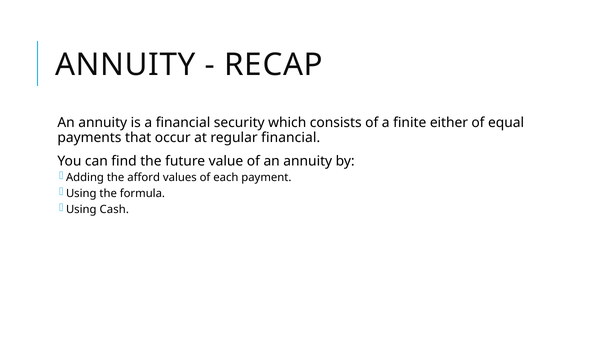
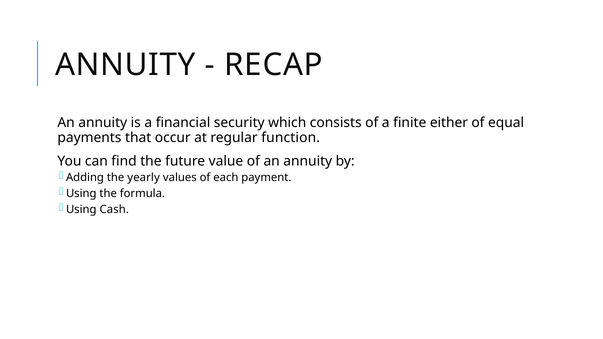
regular financial: financial -> function
afford: afford -> yearly
